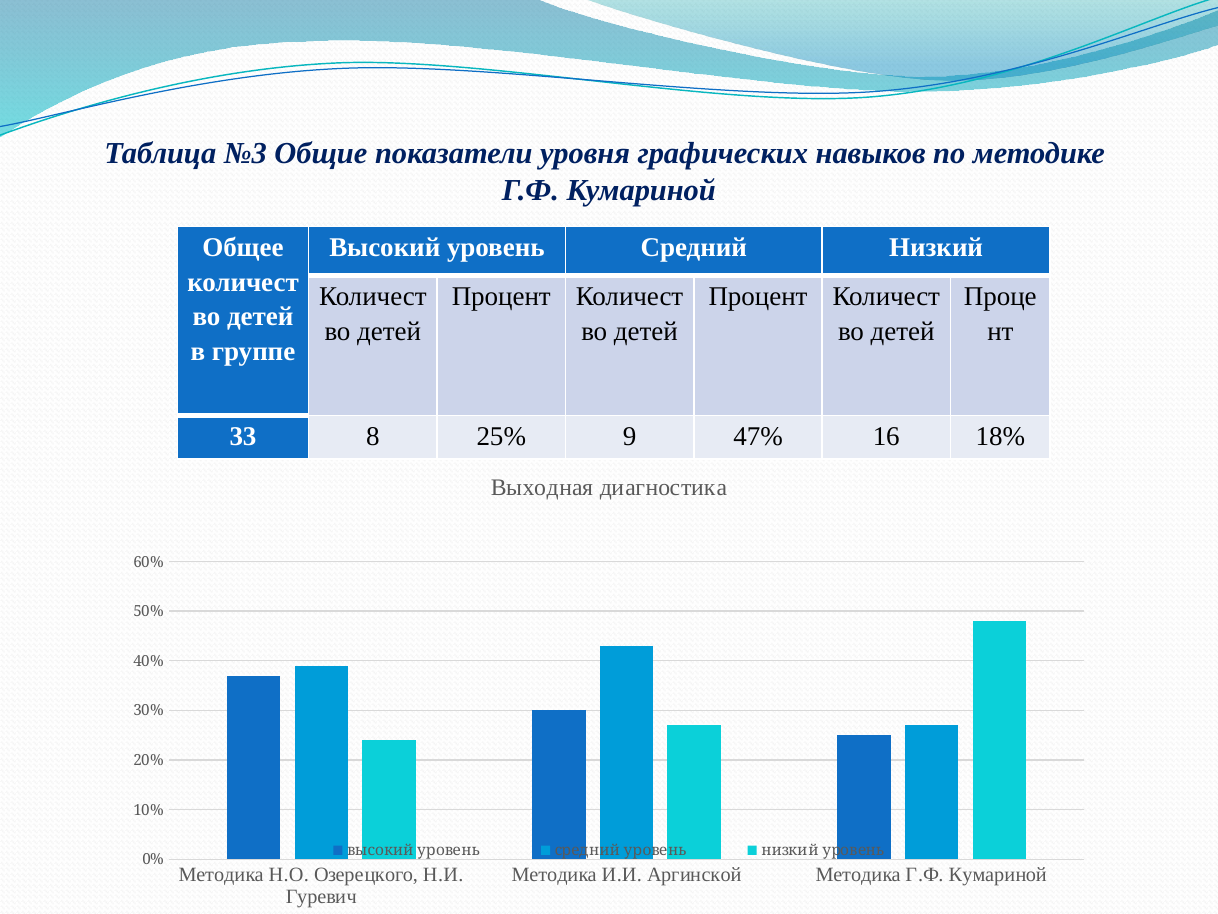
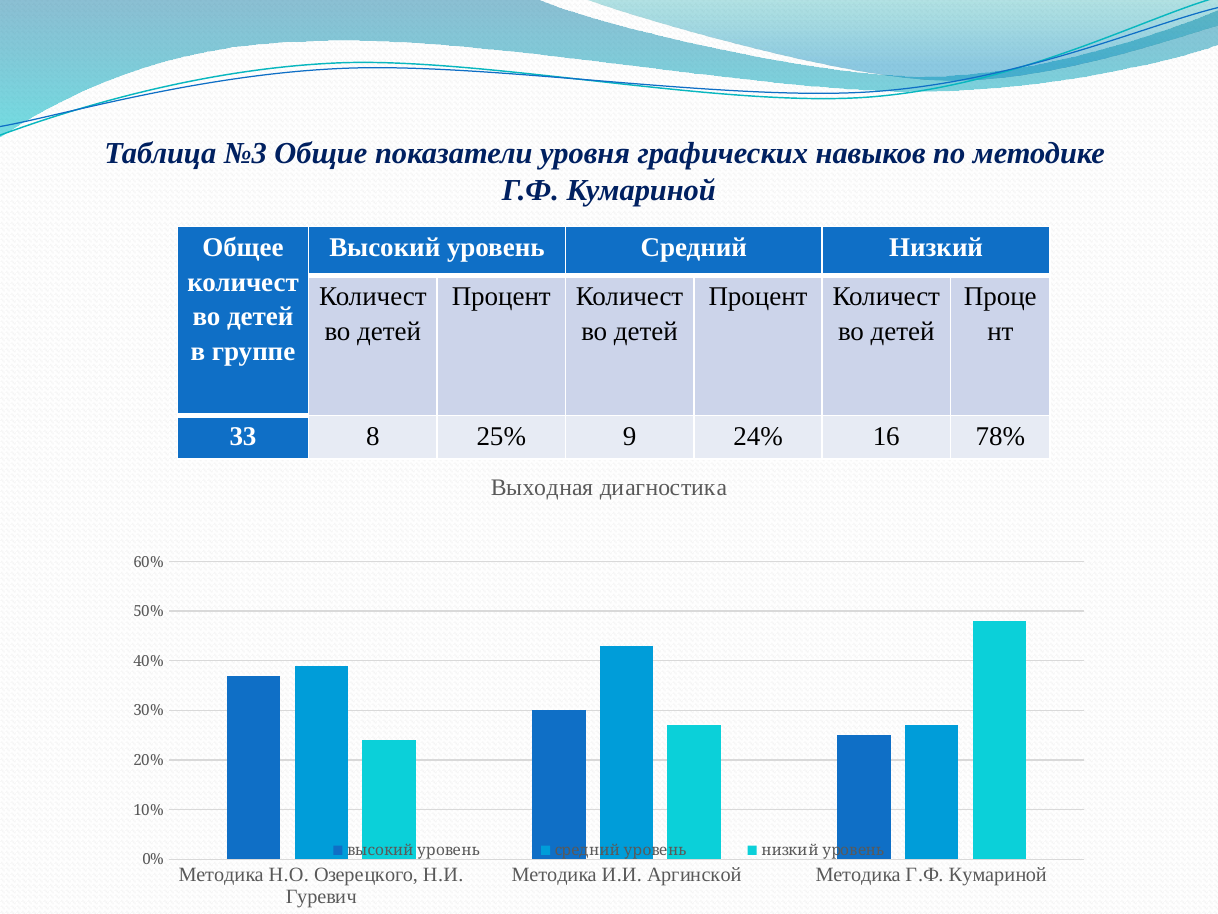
47%: 47% -> 24%
18%: 18% -> 78%
